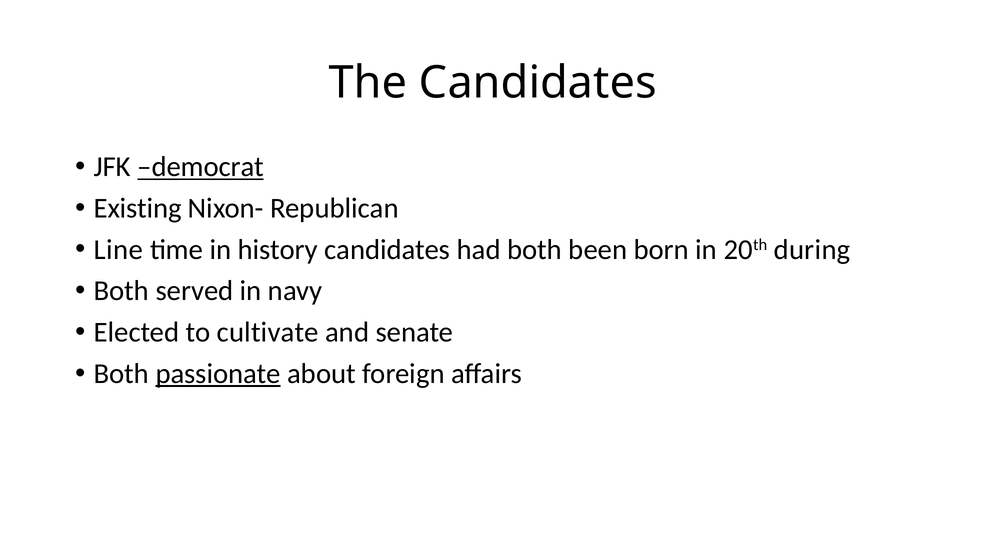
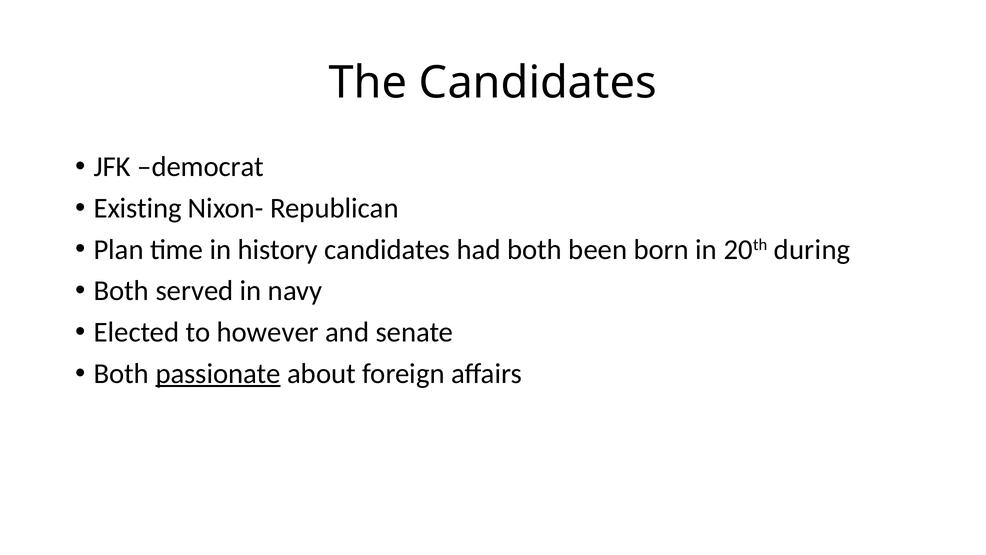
democrat underline: present -> none
Line: Line -> Plan
cultivate: cultivate -> however
